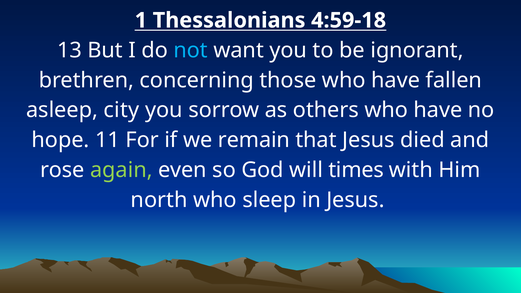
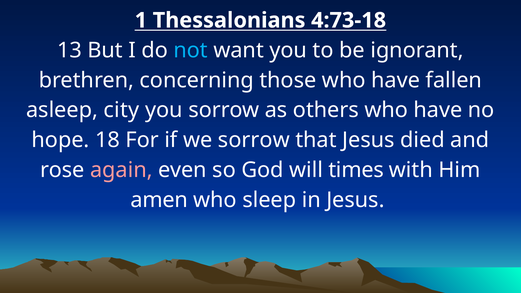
4:59-18: 4:59-18 -> 4:73-18
11: 11 -> 18
we remain: remain -> sorrow
again colour: light green -> pink
north: north -> amen
